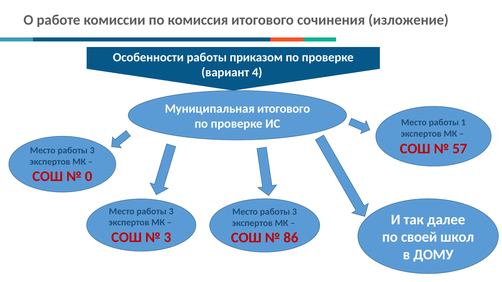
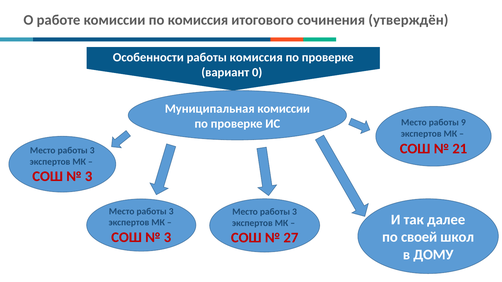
изложение: изложение -> утверждён
работы приказом: приказом -> комиссия
4: 4 -> 0
Муниципальная итогового: итогового -> комиссии
1: 1 -> 9
57: 57 -> 21
0 at (89, 177): 0 -> 3
86: 86 -> 27
